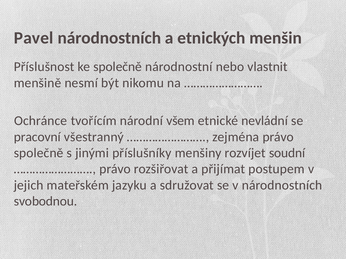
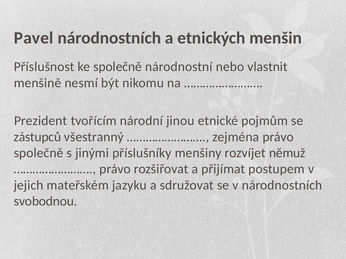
Ochránce: Ochránce -> Prezident
všem: všem -> jinou
nevládní: nevládní -> pojmům
pracovní: pracovní -> zástupců
soudní: soudní -> němuž
